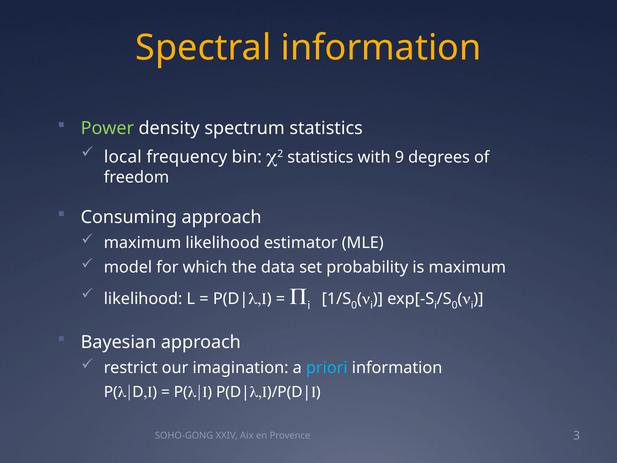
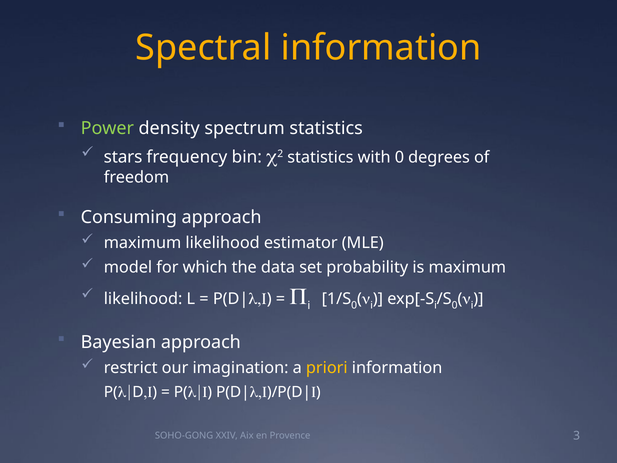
local: local -> stars
with 9: 9 -> 0
priori colour: light blue -> yellow
